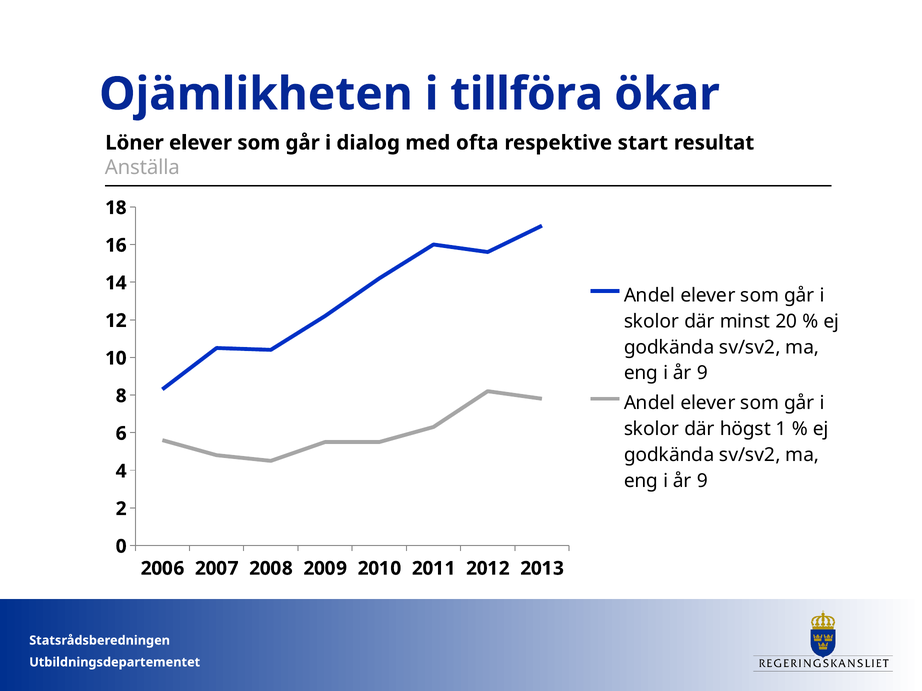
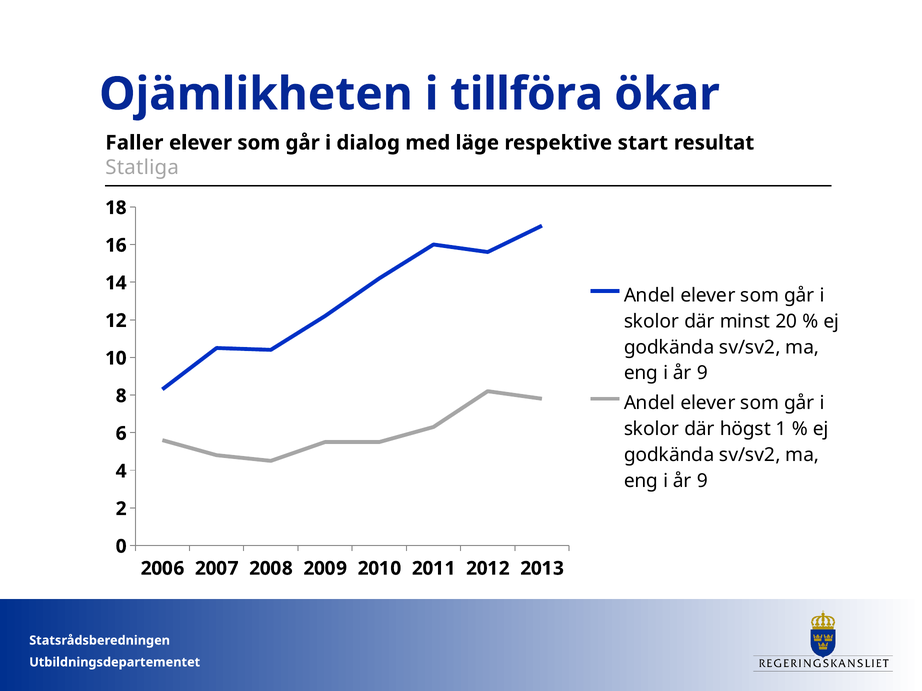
Löner: Löner -> Faller
ofta: ofta -> läge
Anställa: Anställa -> Statliga
